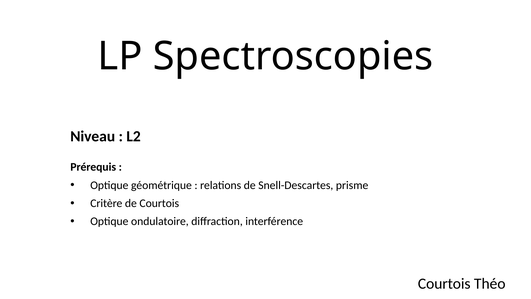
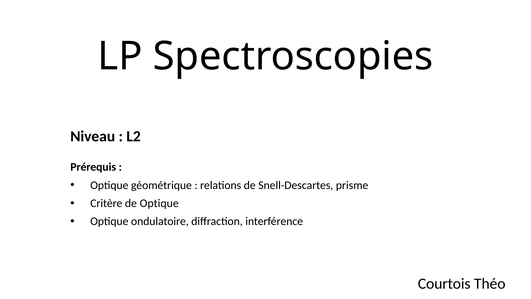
de Courtois: Courtois -> Optique
